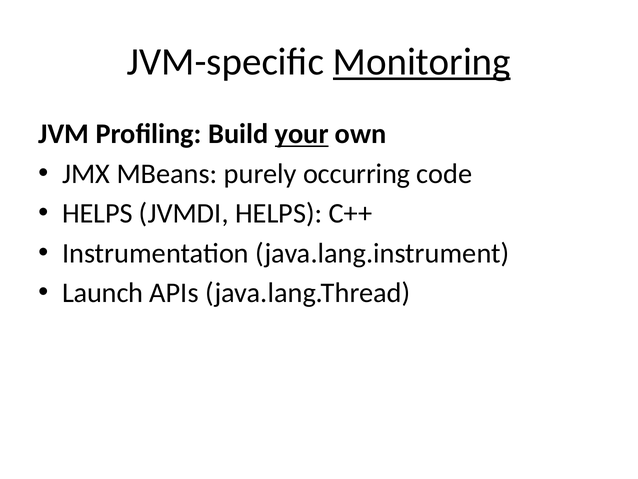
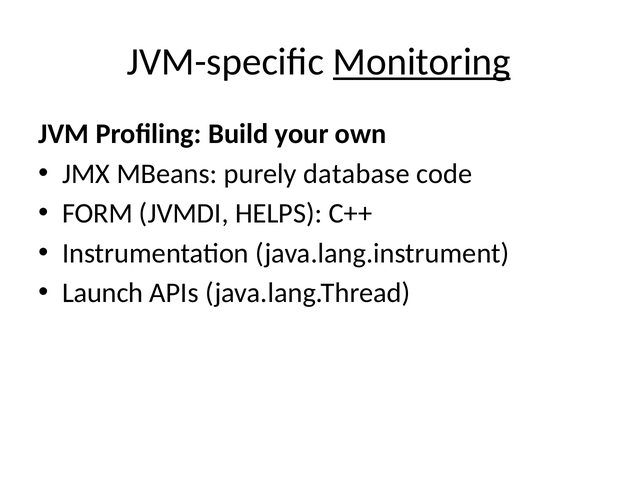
your underline: present -> none
occurring: occurring -> database
HELPS at (97, 213): HELPS -> FORM
